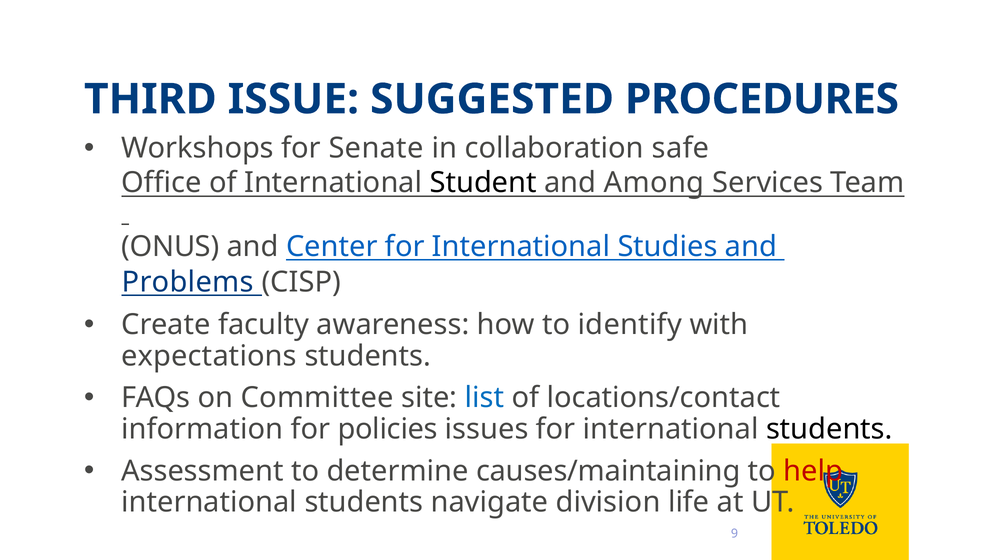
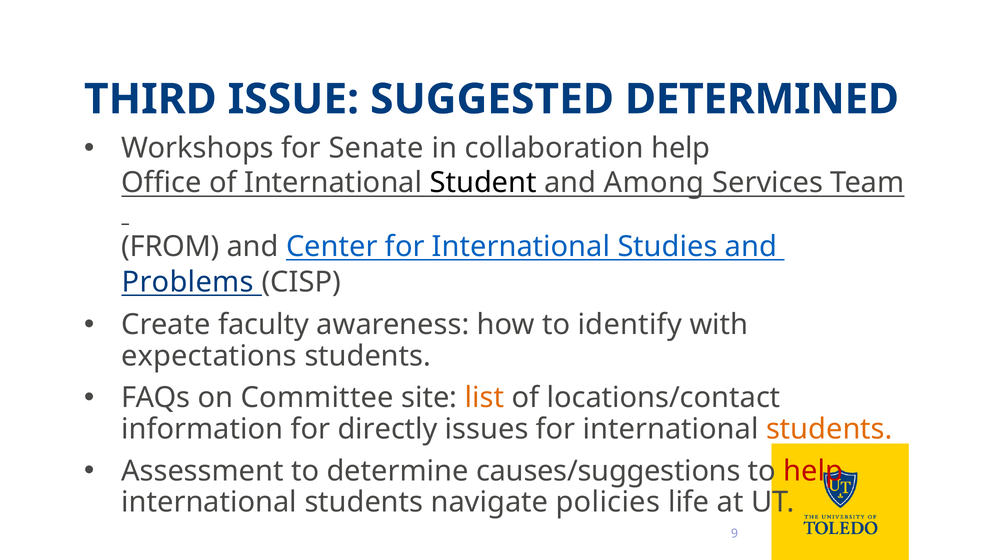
PROCEDURES: PROCEDURES -> DETERMINED
collaboration safe: safe -> help
ONUS: ONUS -> FROM
list colour: blue -> orange
policies: policies -> directly
students at (829, 429) colour: black -> orange
causes/maintaining: causes/maintaining -> causes/suggestions
division: division -> policies
